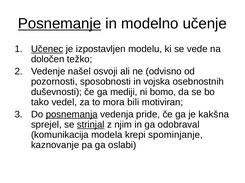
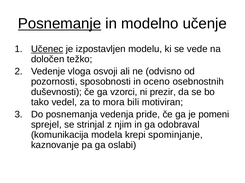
našel: našel -> vloga
vojska: vojska -> oceno
mediji: mediji -> vzorci
bomo: bomo -> prezir
posnemanja underline: present -> none
kakšna: kakšna -> pomeni
strinjal underline: present -> none
